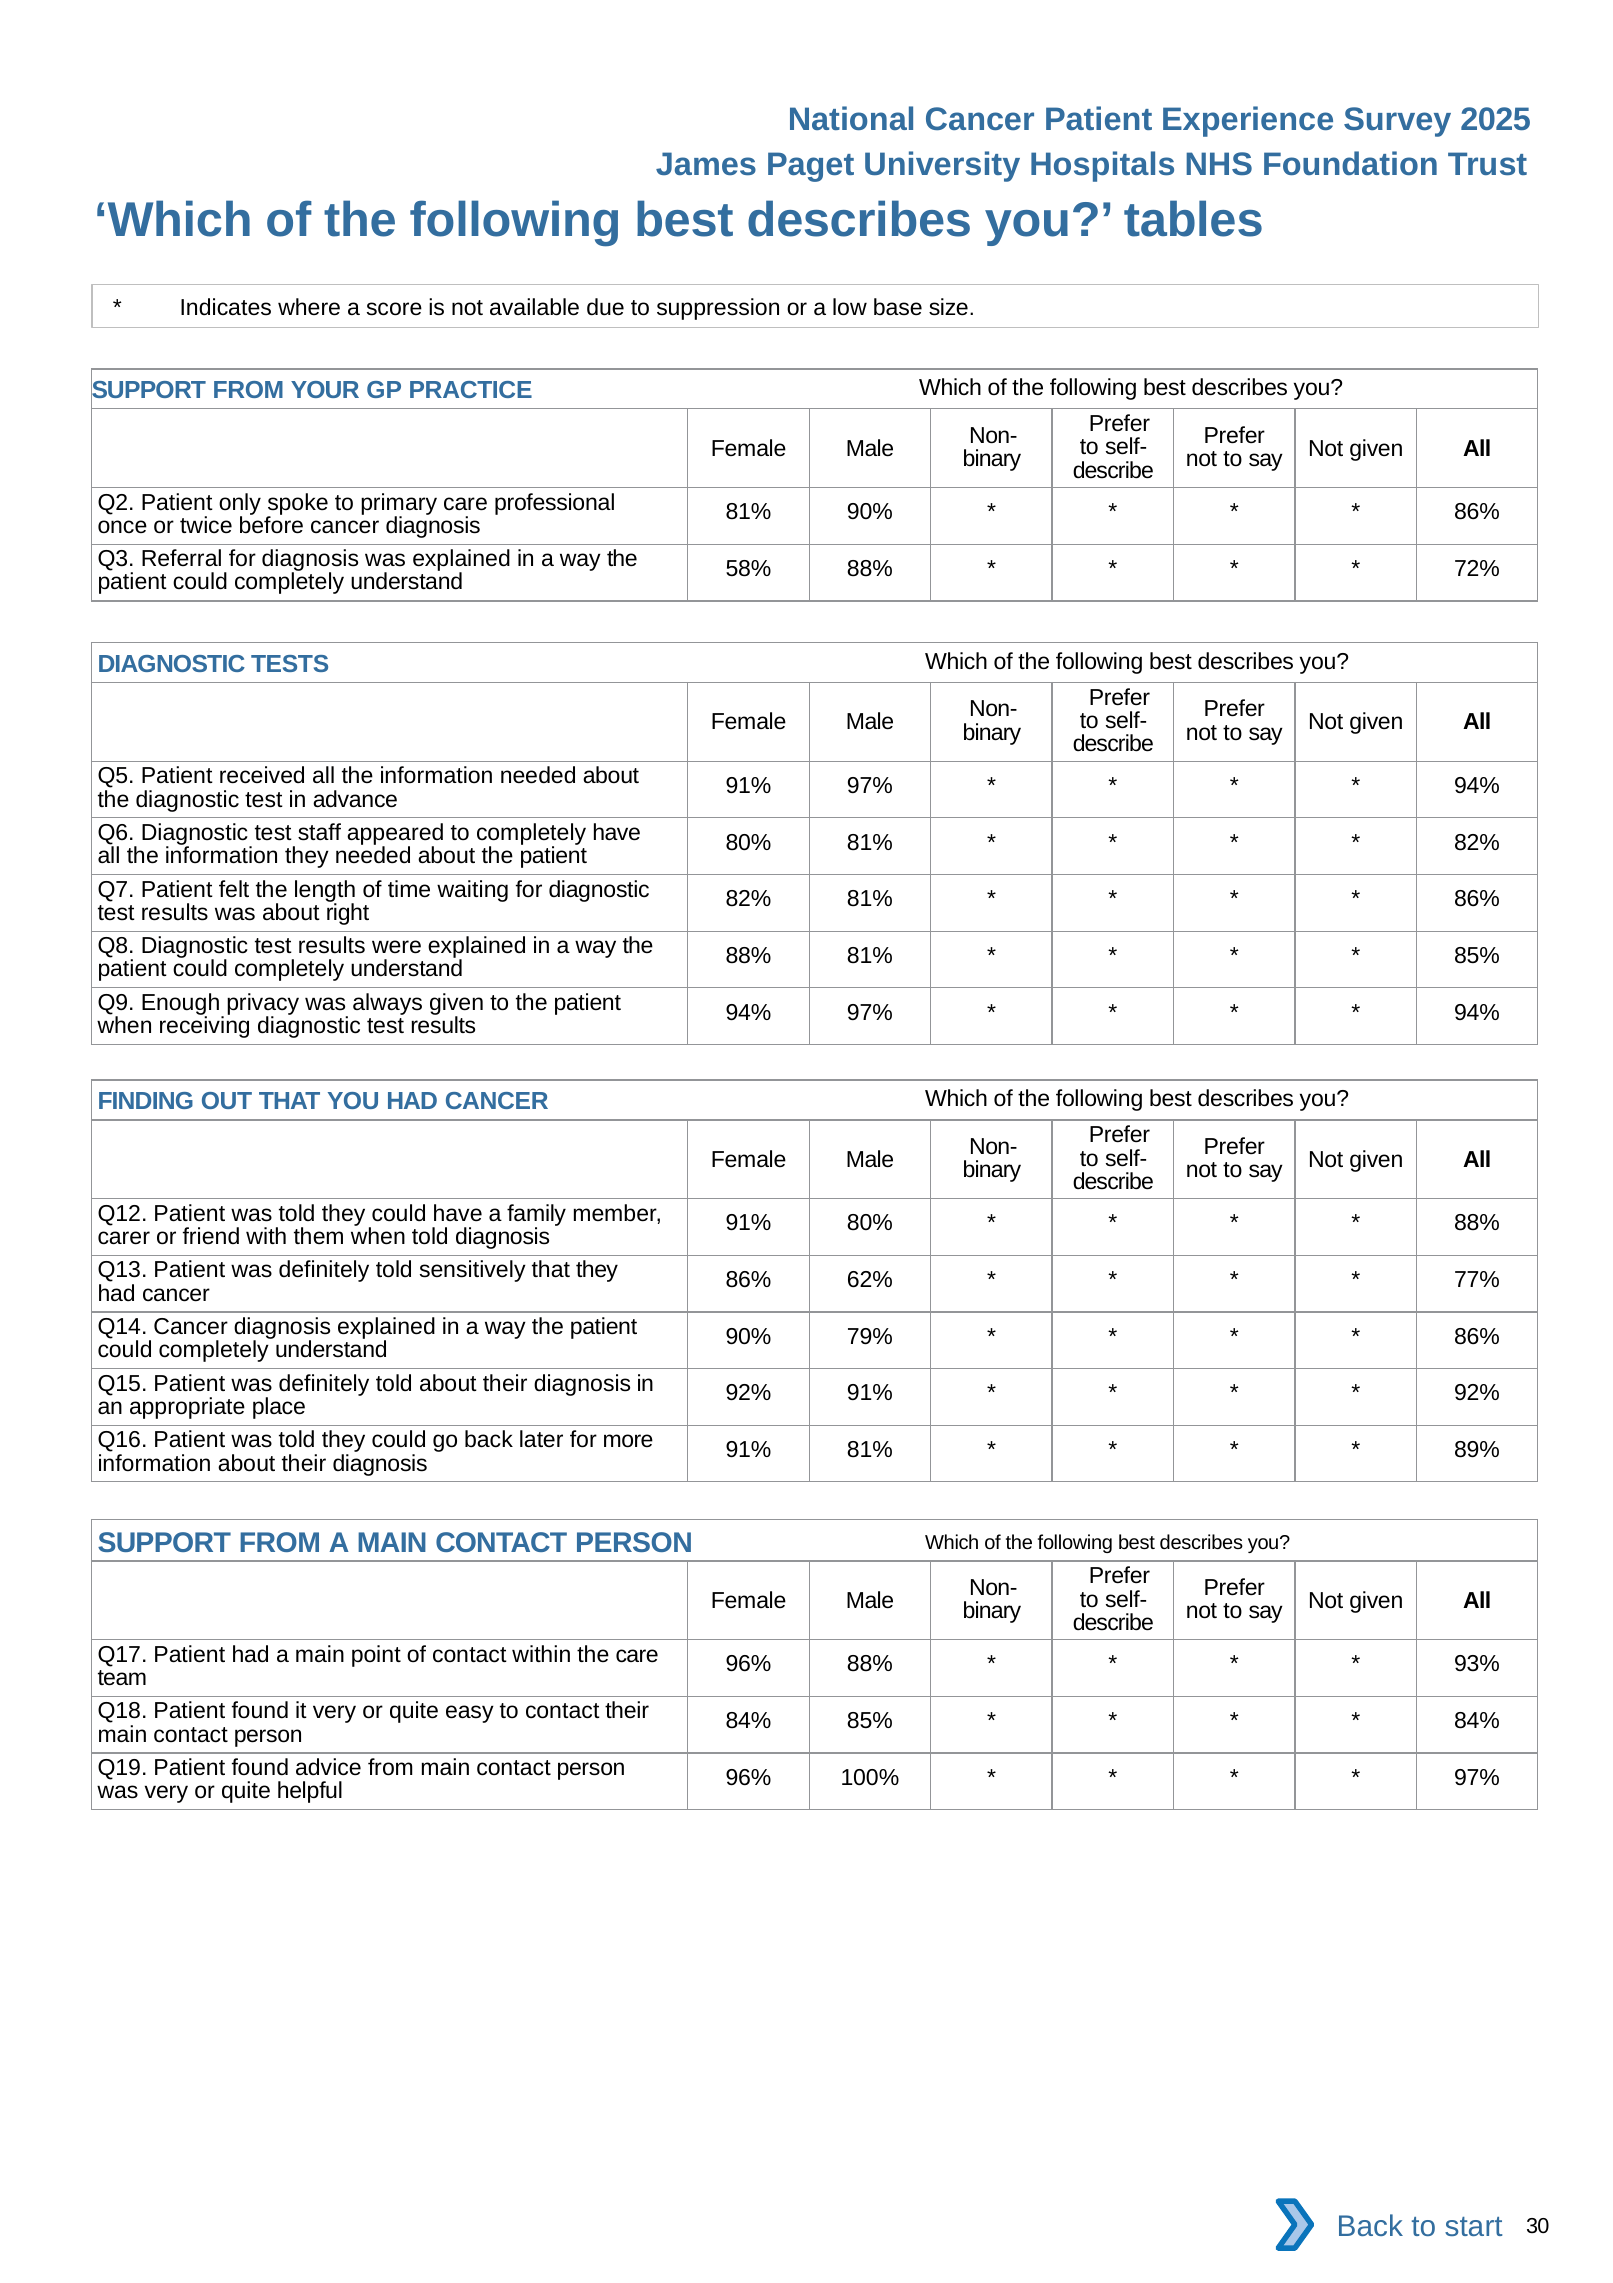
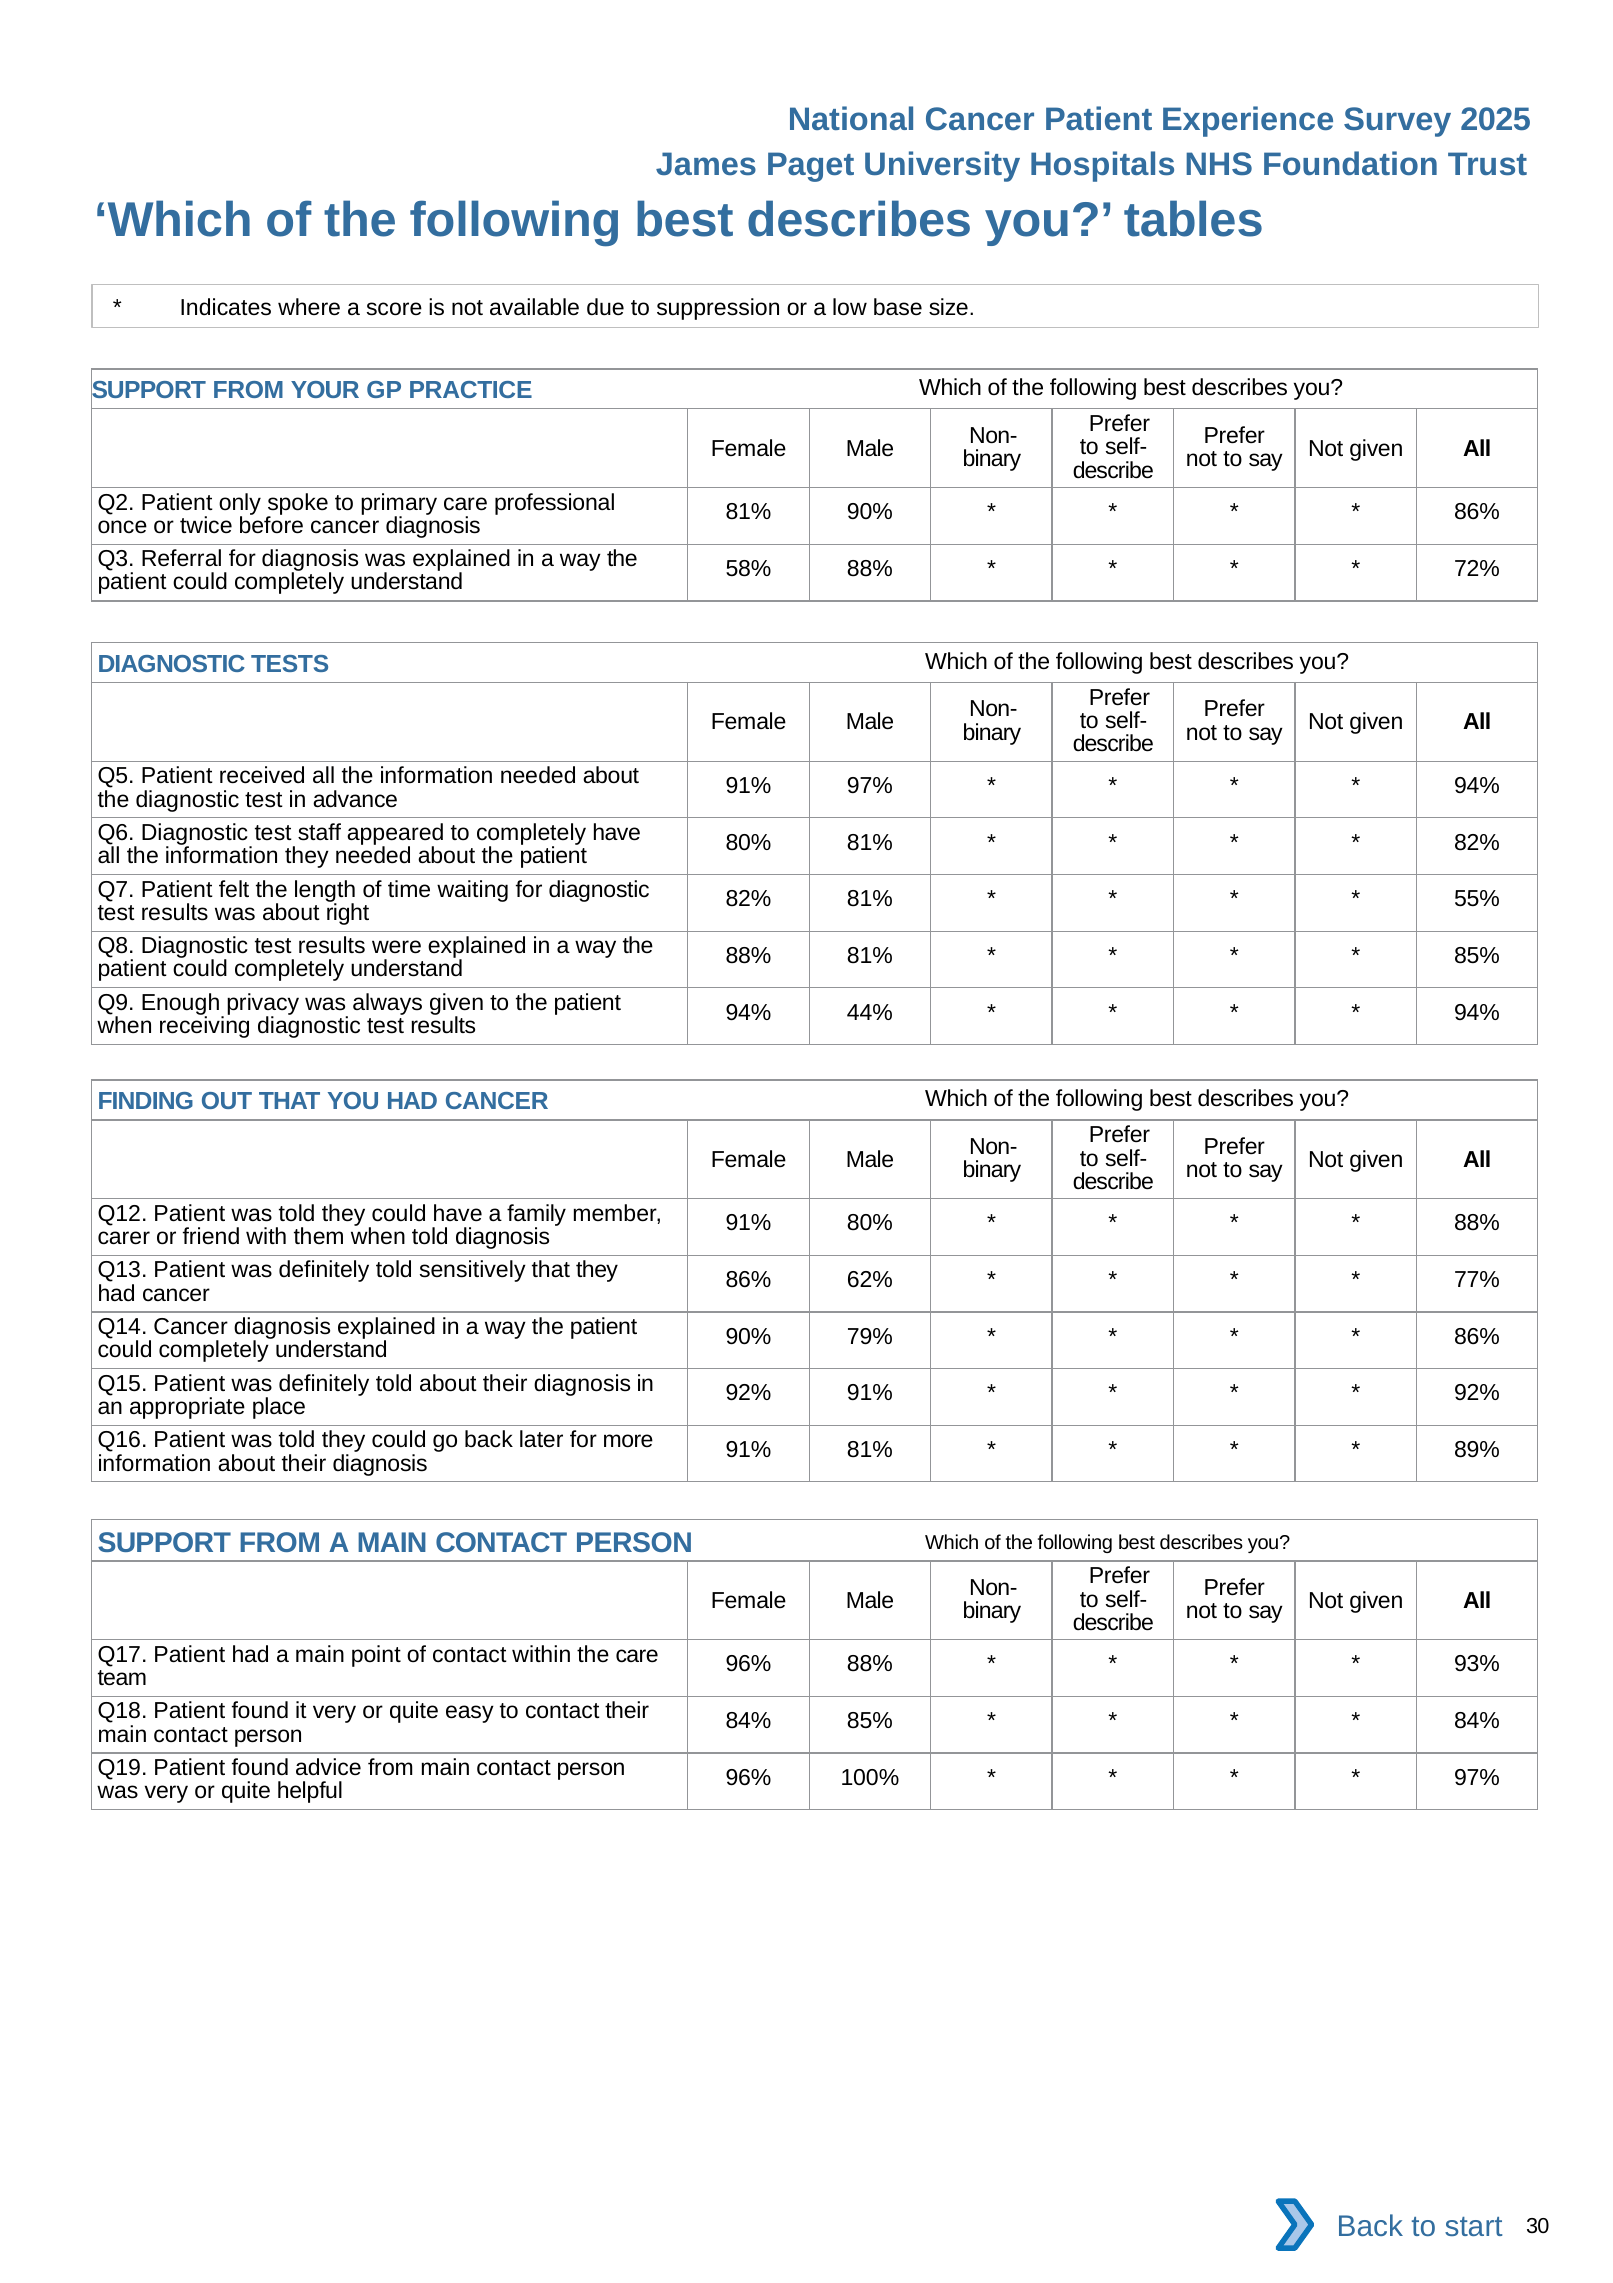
86% at (1477, 899): 86% -> 55%
94% 97%: 97% -> 44%
